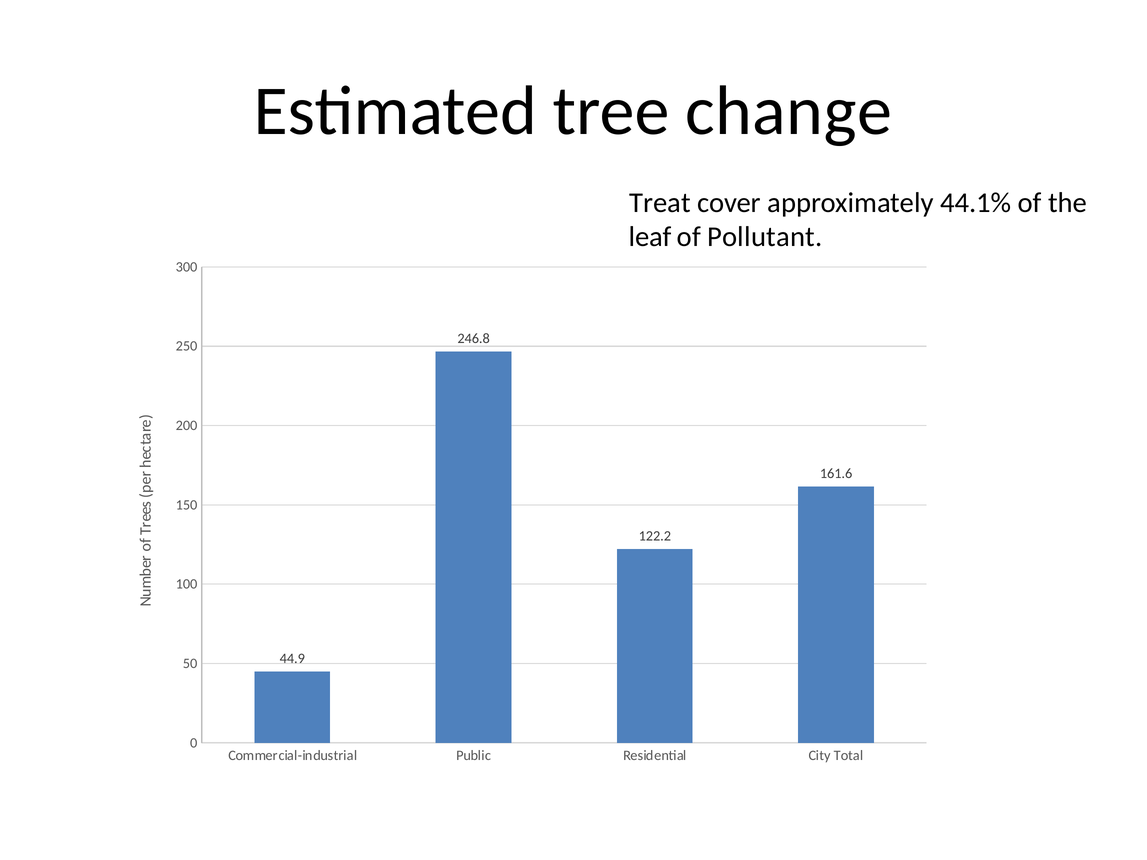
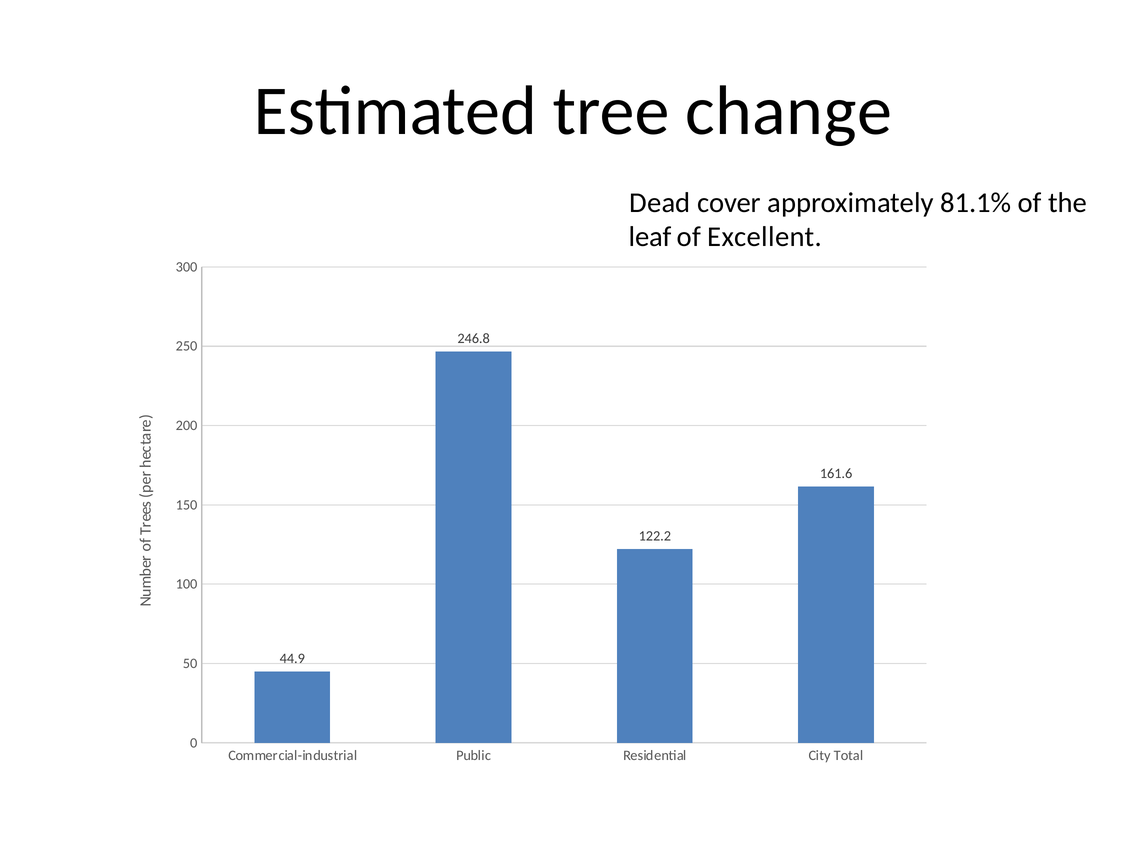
Treat: Treat -> Dead
44.1%: 44.1% -> 81.1%
Pollutant: Pollutant -> Excellent
